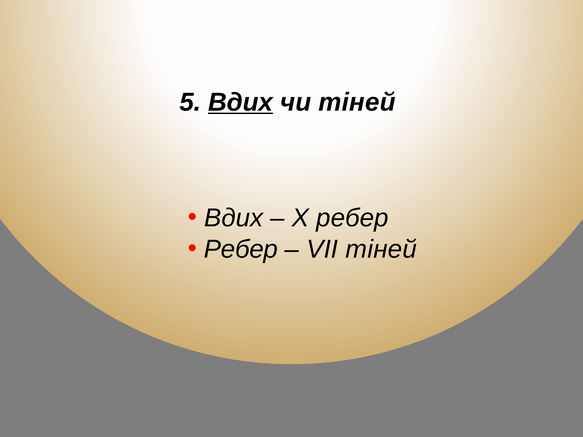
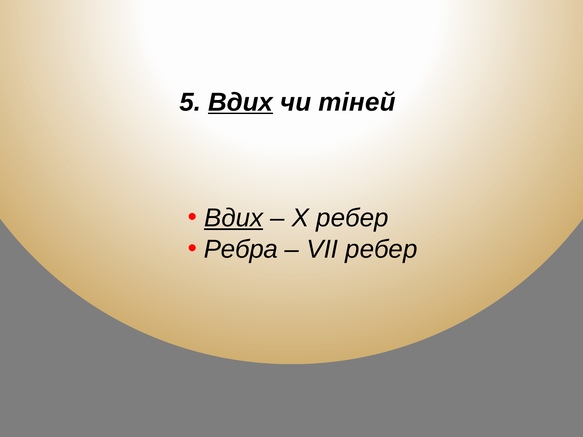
Вдих at (234, 218) underline: none -> present
Ребер at (241, 249): Ребер -> Ребра
VII тіней: тіней -> ребер
